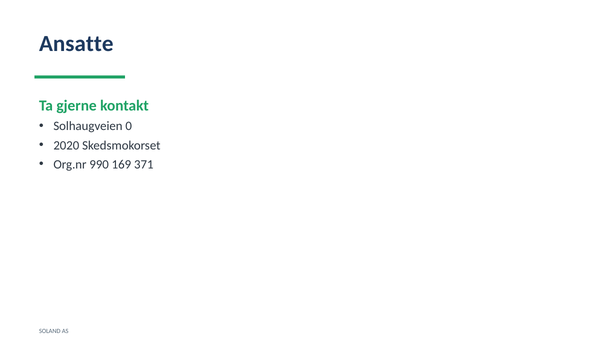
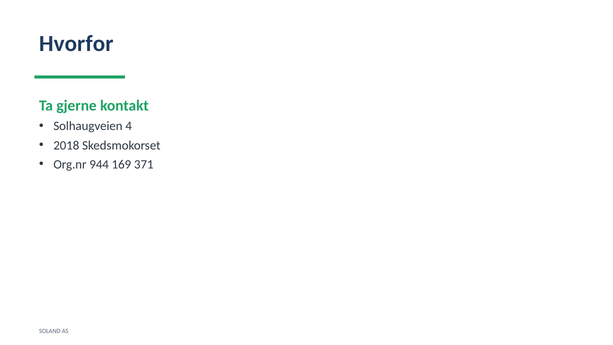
Ansatte: Ansatte -> Hvorfor
0: 0 -> 4
2020: 2020 -> 2018
990: 990 -> 944
